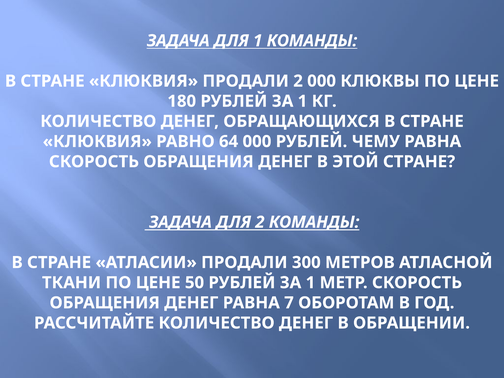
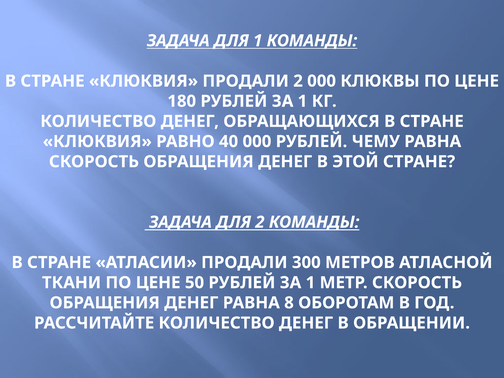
64: 64 -> 40
7: 7 -> 8
